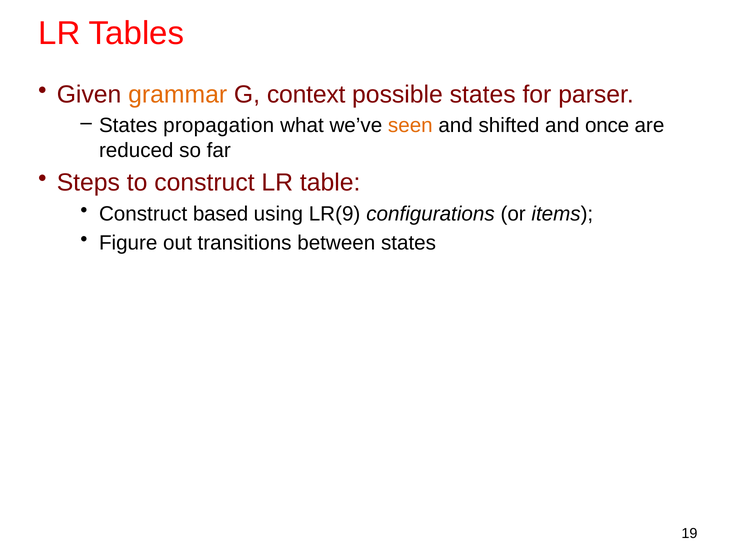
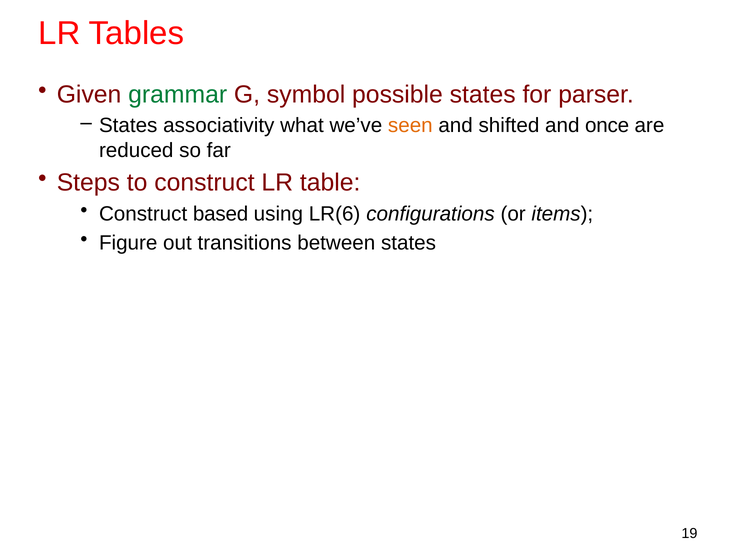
grammar colour: orange -> green
context: context -> symbol
propagation: propagation -> associativity
LR(9: LR(9 -> LR(6
